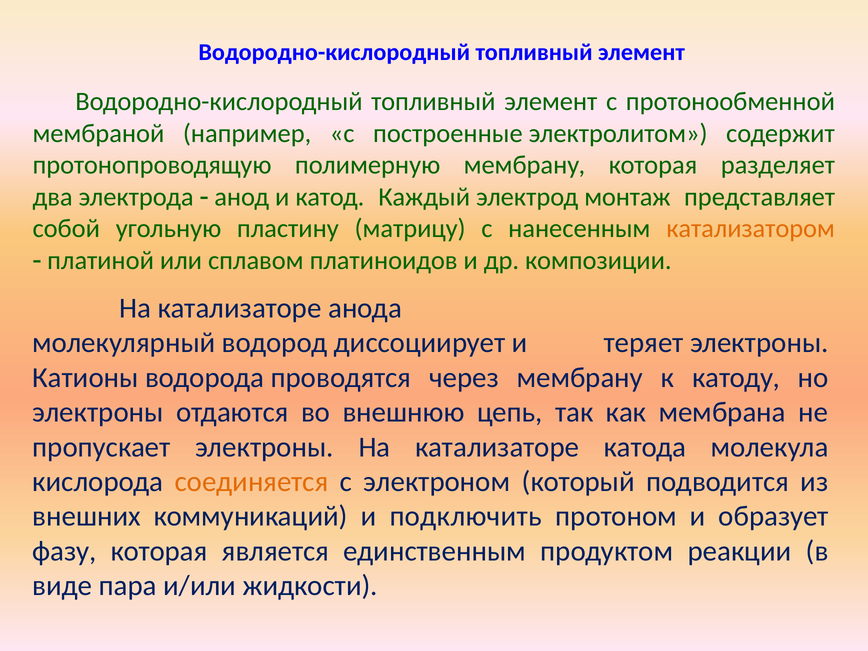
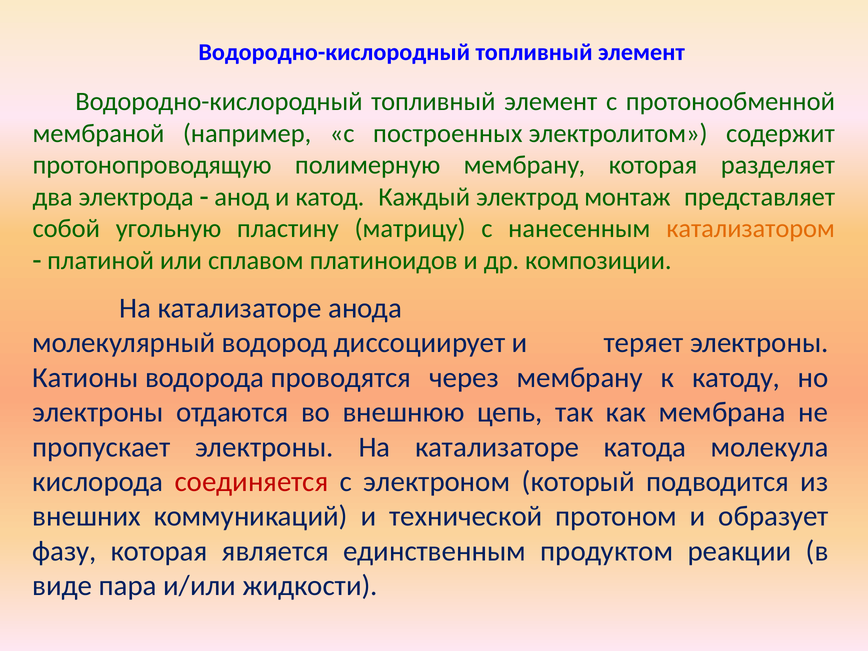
построенные: построенные -> построенных
соединяется colour: orange -> red
подключить: подключить -> технической
